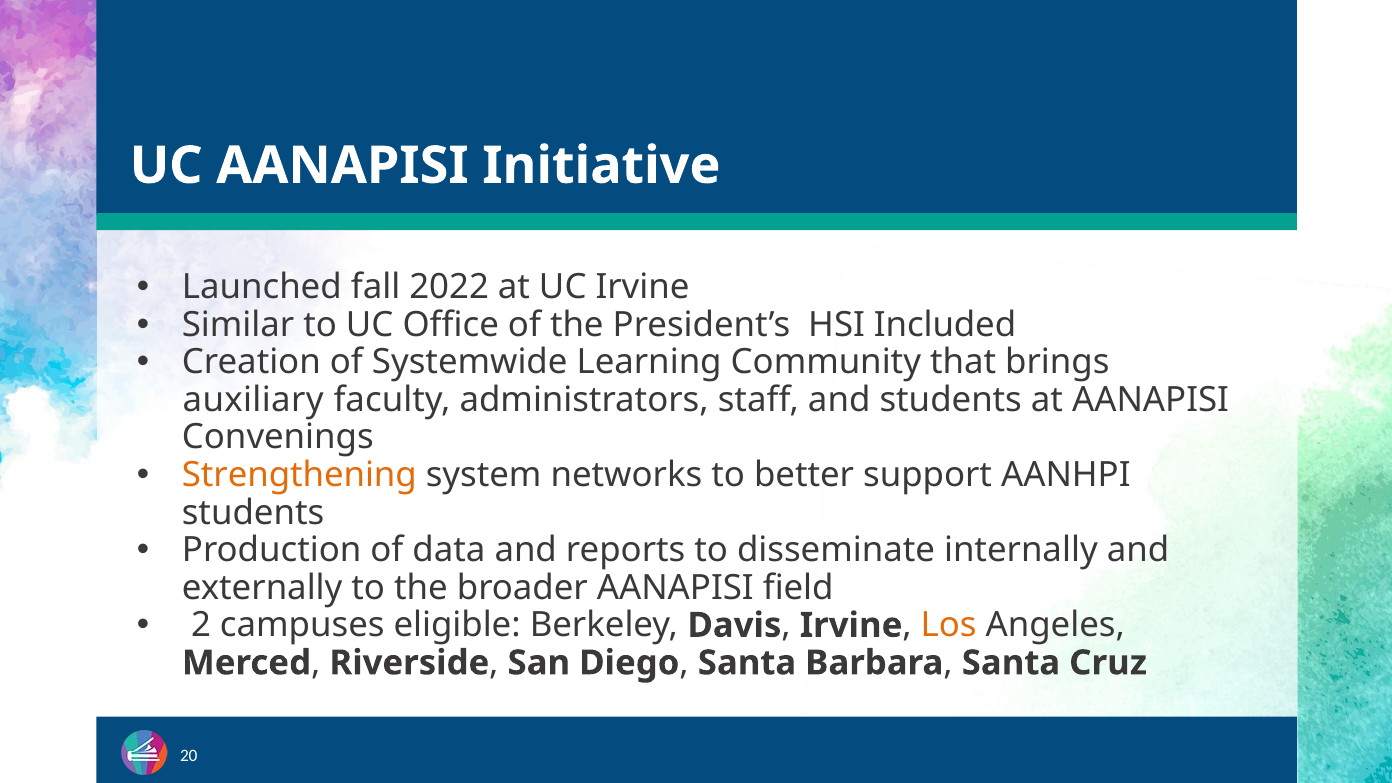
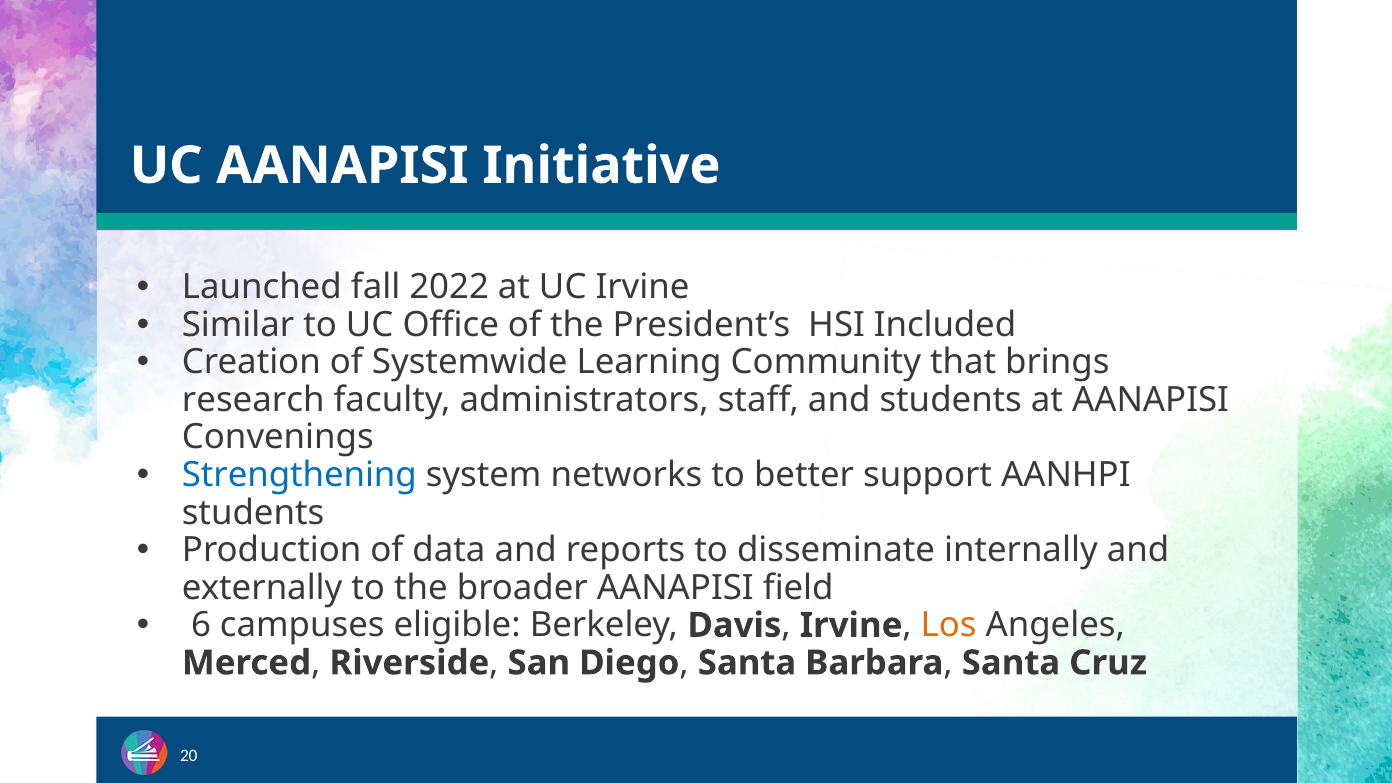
auxiliary: auxiliary -> research
Strengthening colour: orange -> blue
2: 2 -> 6
